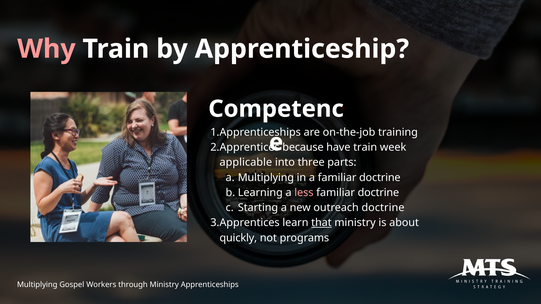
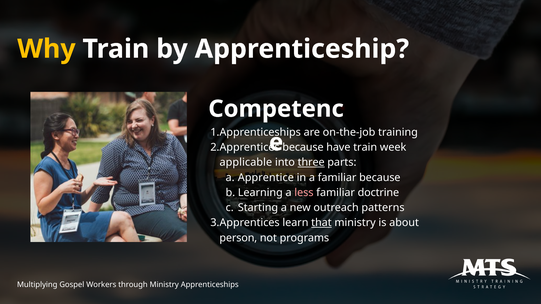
Why colour: pink -> yellow
three underline: none -> present
a Multiplying: Multiplying -> Apprentice
a familiar doctrine: doctrine -> because
outreach doctrine: doctrine -> patterns
quickly: quickly -> person
